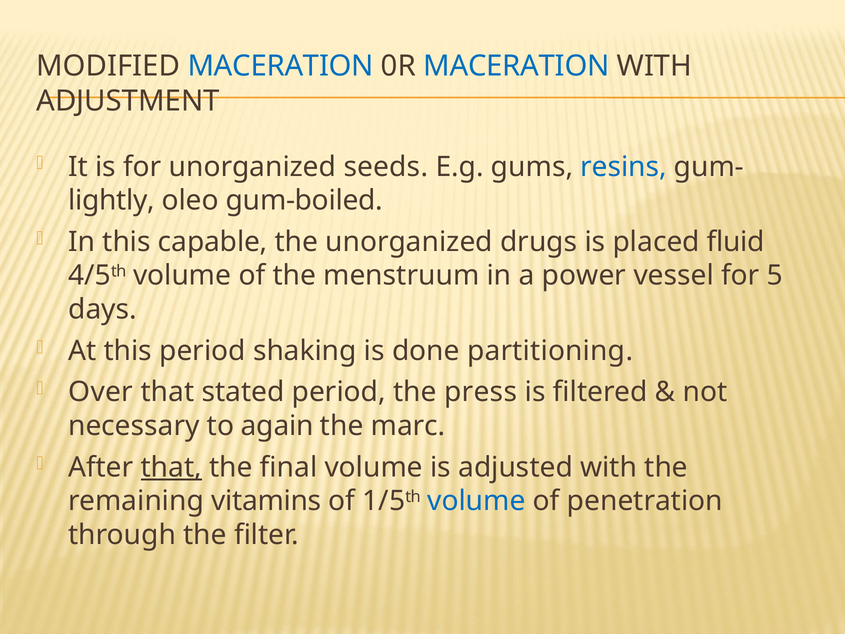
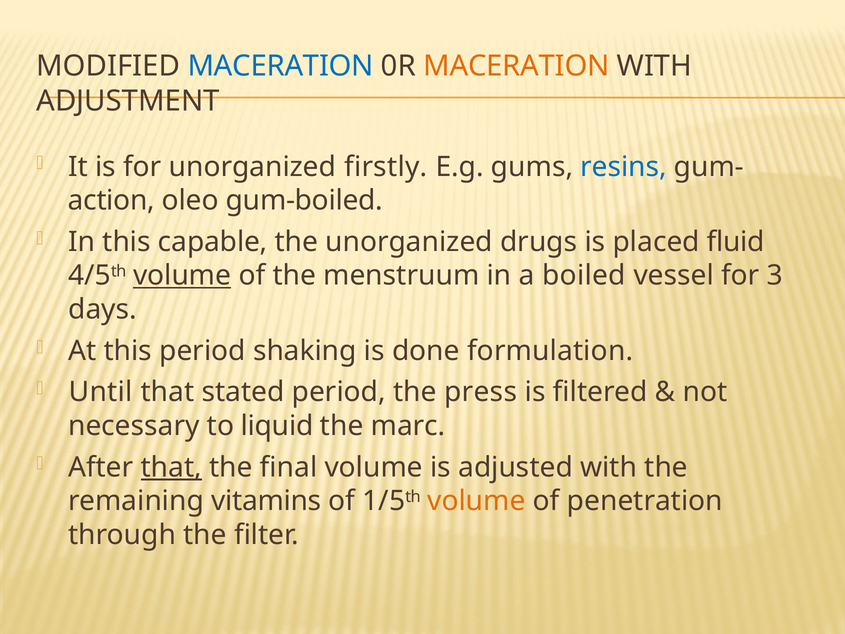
MACERATION at (516, 66) colour: blue -> orange
seeds: seeds -> firstly
lightly: lightly -> action
volume at (182, 276) underline: none -> present
power: power -> boiled
5: 5 -> 3
partitioning: partitioning -> formulation
Over: Over -> Until
again: again -> liquid
volume at (476, 501) colour: blue -> orange
